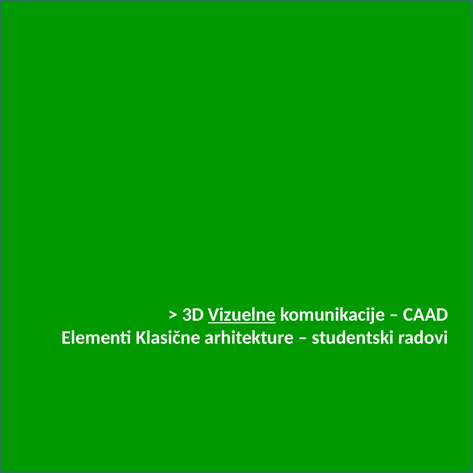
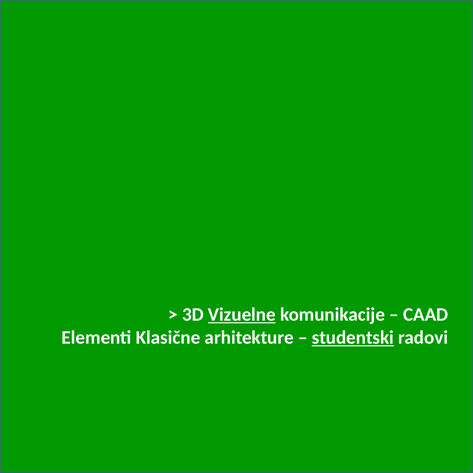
studentski underline: none -> present
